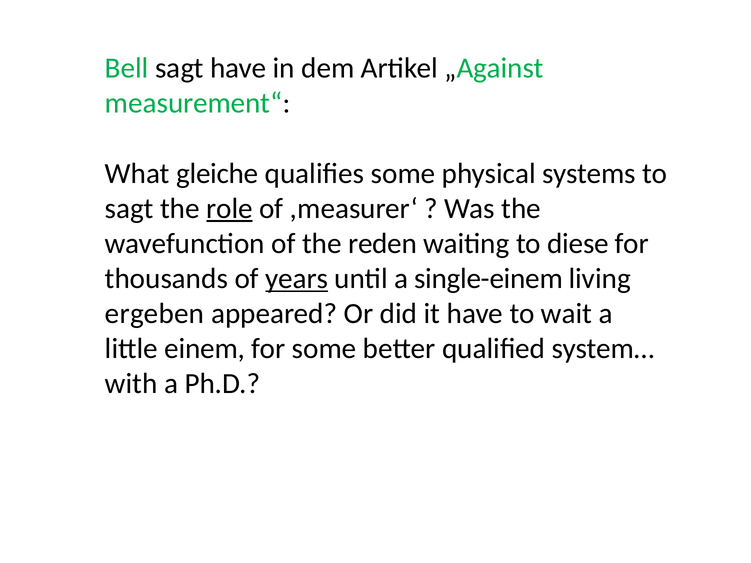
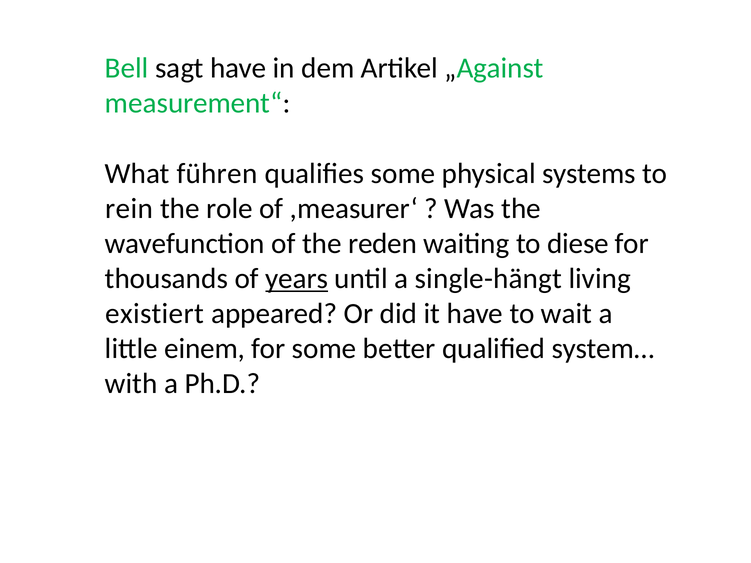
gleiche: gleiche -> führen
sagt at (129, 209): sagt -> rein
role underline: present -> none
single-einem: single-einem -> single-hängt
ergeben: ergeben -> existiert
